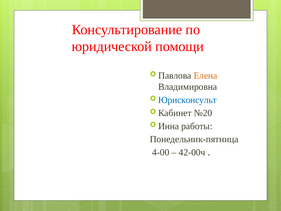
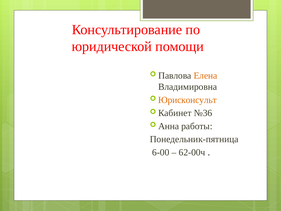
Юрисконсульт colour: blue -> orange
№20: №20 -> №36
Инна: Инна -> Анна
4-00: 4-00 -> 6-00
42-00ч: 42-00ч -> 62-00ч
